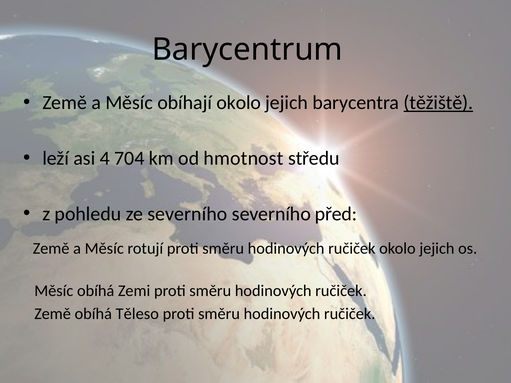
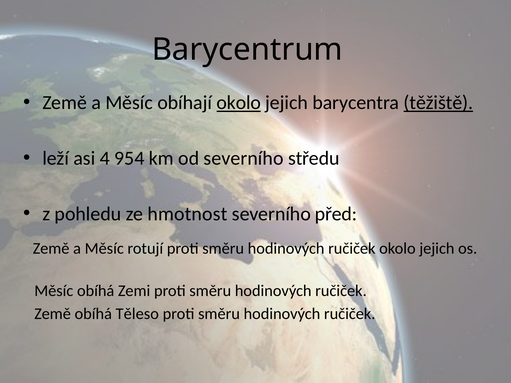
okolo at (239, 103) underline: none -> present
704: 704 -> 954
od hmotnost: hmotnost -> severního
ze severního: severního -> hmotnost
